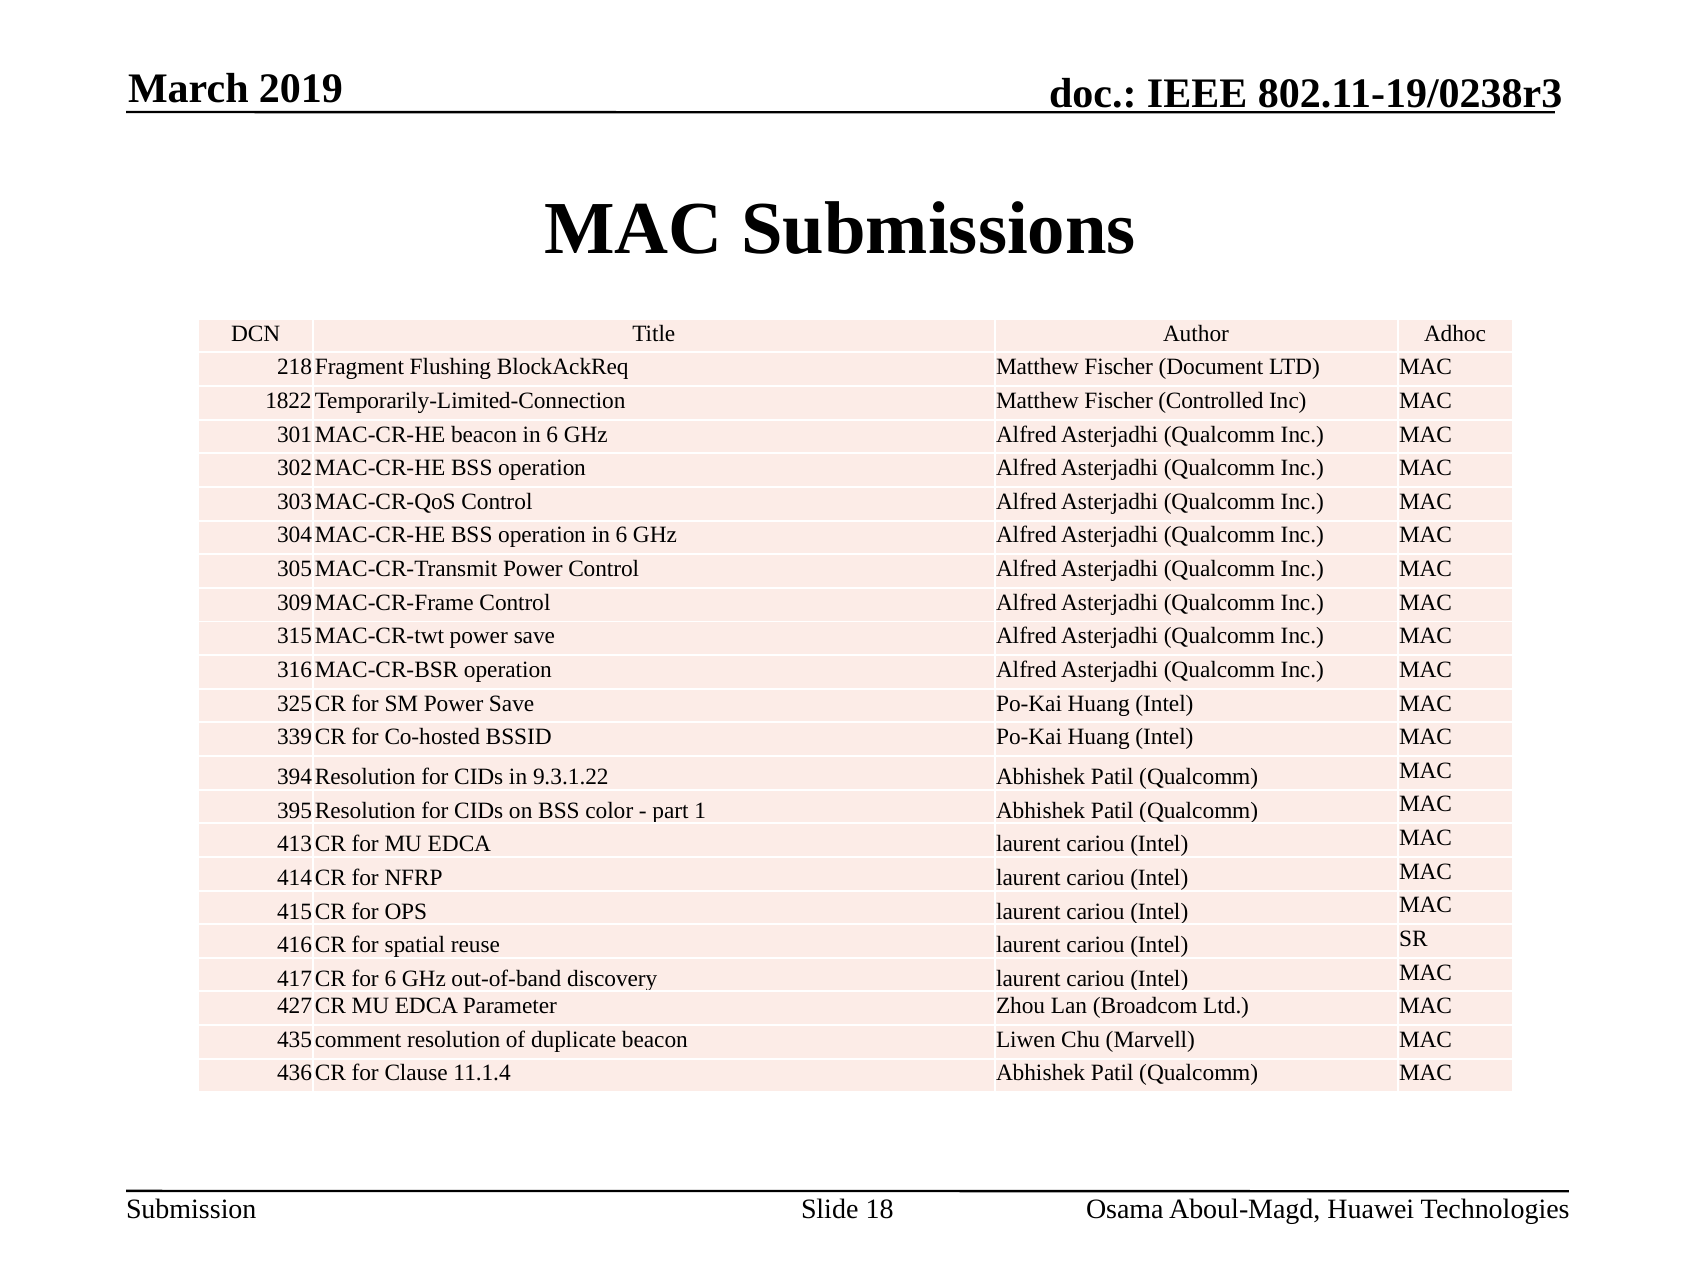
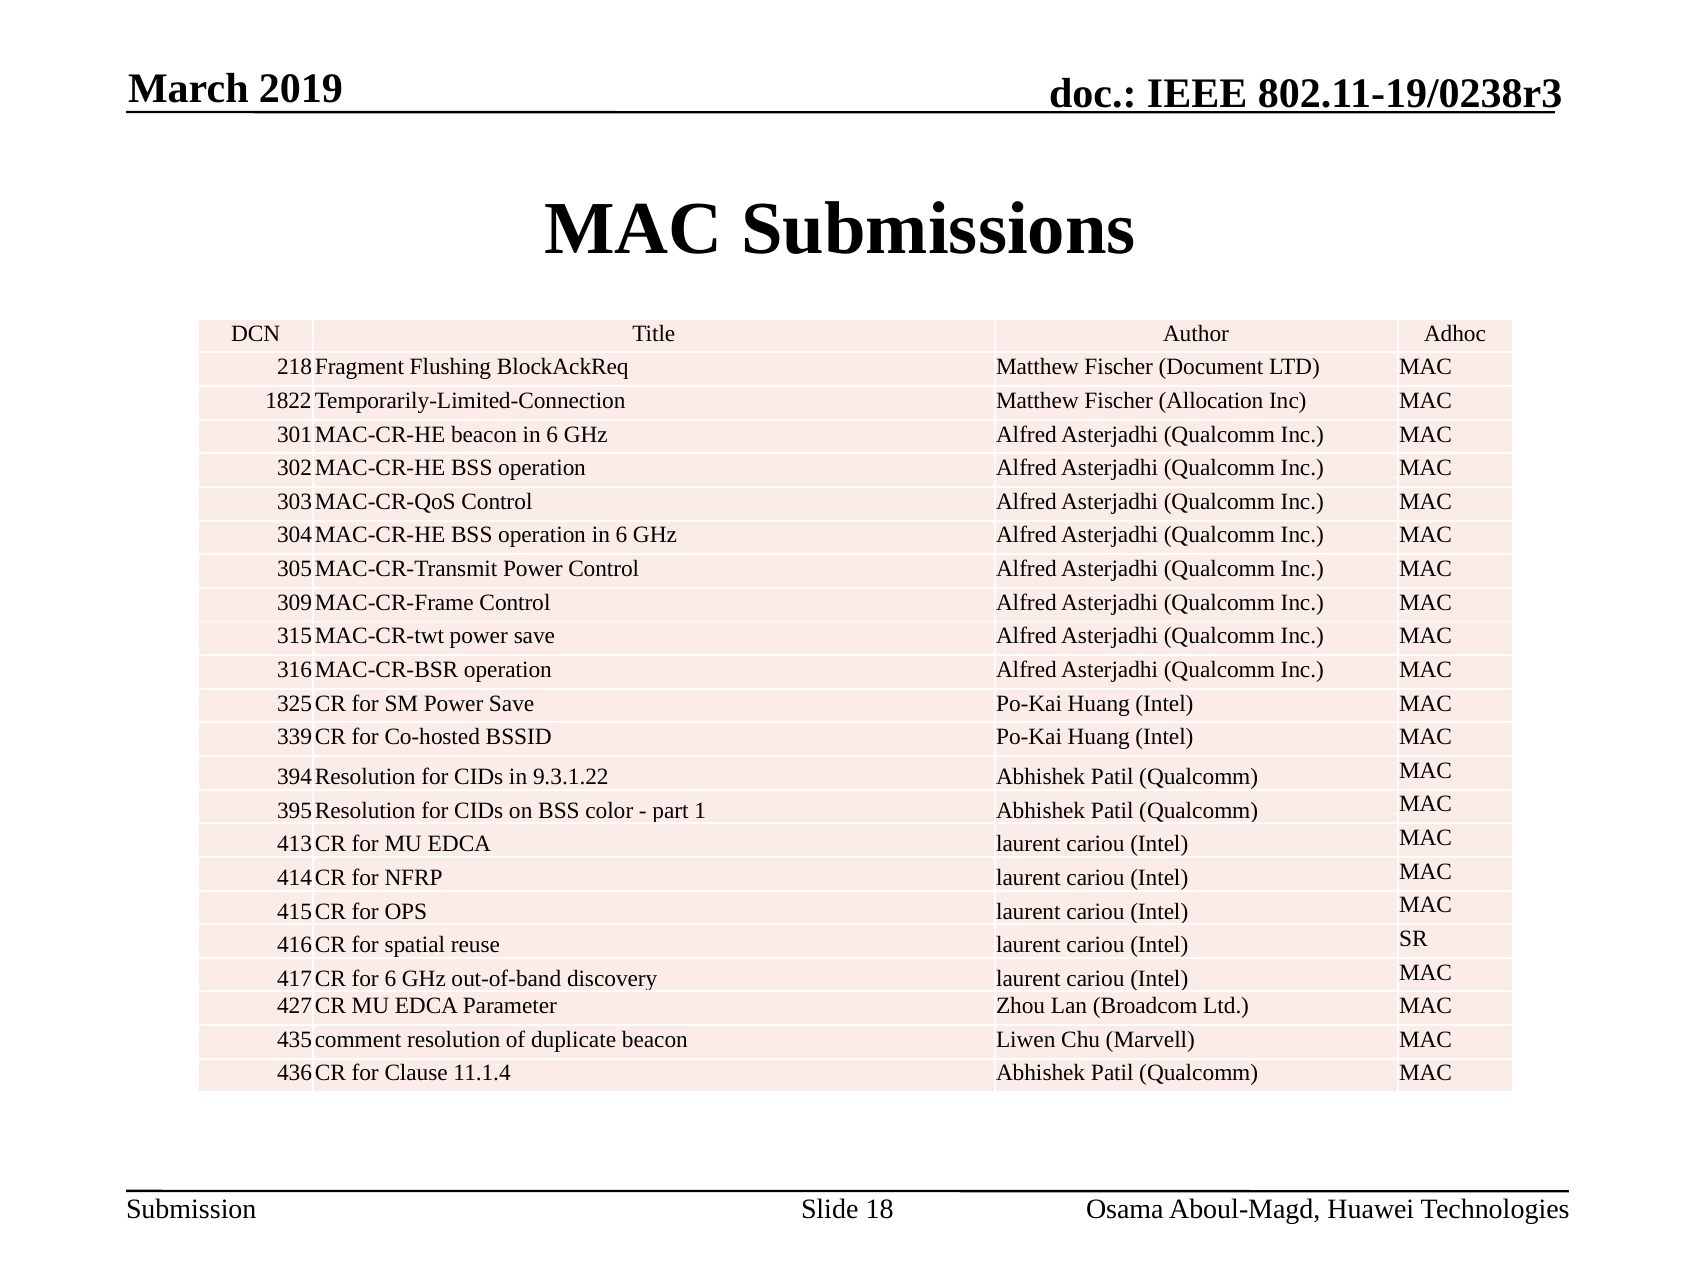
Controlled: Controlled -> Allocation
